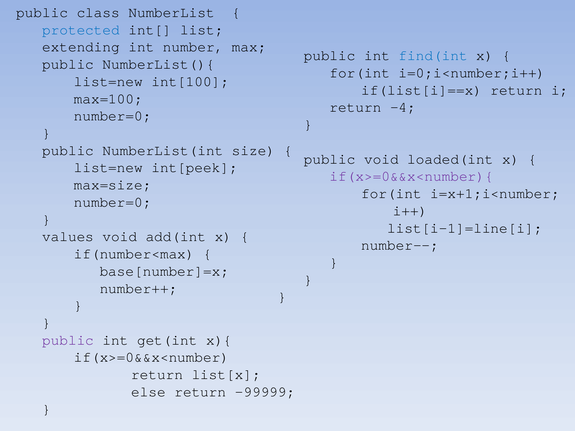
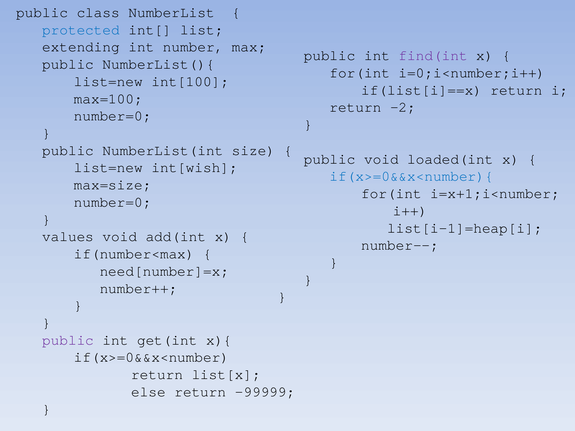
find(int colour: blue -> purple
-4: -4 -> -2
int[peek: int[peek -> int[wish
if(x>=0&&x<number){ colour: purple -> blue
list[i-1]=line[i: list[i-1]=line[i -> list[i-1]=heap[i
base[number]=x: base[number]=x -> need[number]=x
